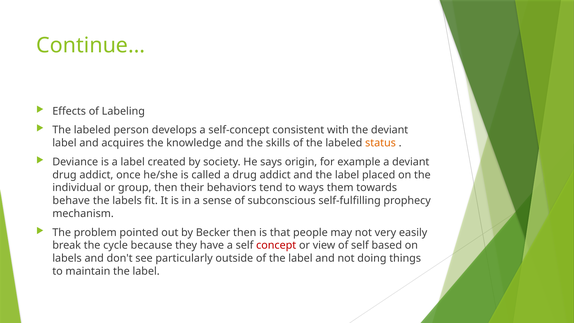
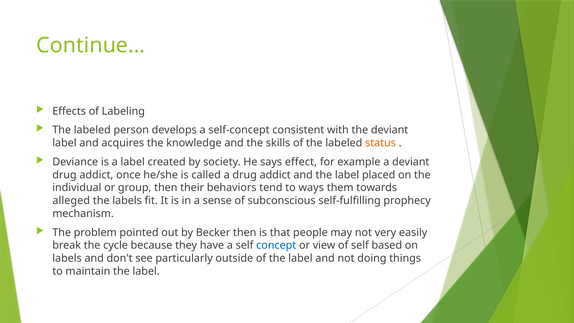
origin: origin -> effect
behave: behave -> alleged
concept colour: red -> blue
